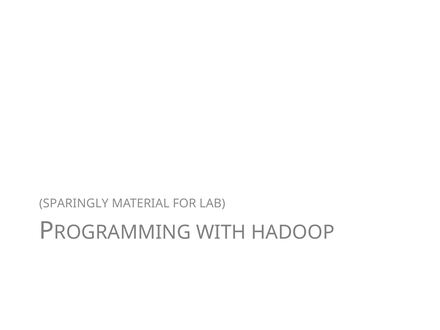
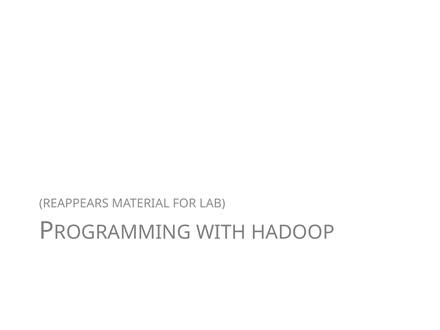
SPARINGLY: SPARINGLY -> REAPPEARS
